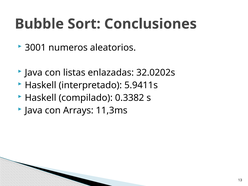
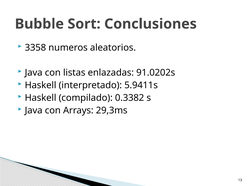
3001: 3001 -> 3358
32.0202s: 32.0202s -> 91.0202s
11,3ms: 11,3ms -> 29,3ms
